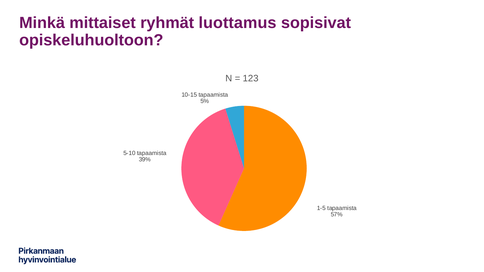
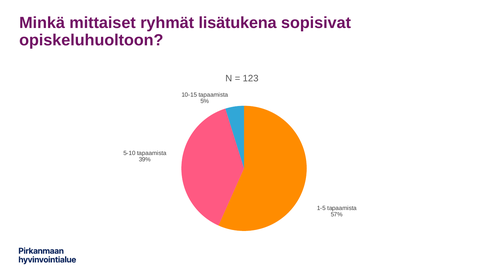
luottamus: luottamus -> lisätukena
